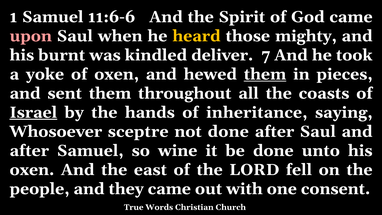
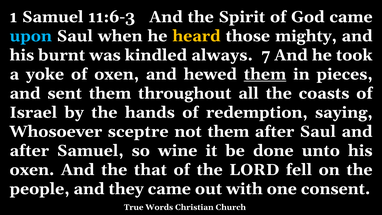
11:6-6: 11:6-6 -> 11:6-3
upon colour: pink -> light blue
deliver: deliver -> always
Israel underline: present -> none
inheritance: inheritance -> redemption
not done: done -> them
east: east -> that
